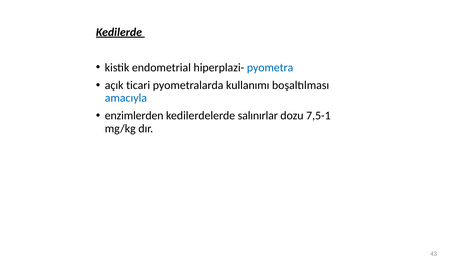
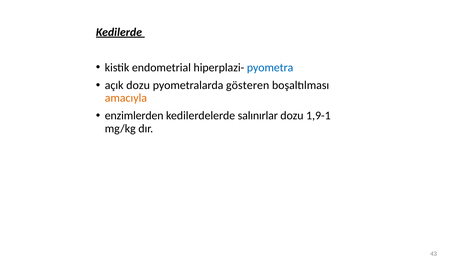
açık ticari: ticari -> dozu
kullanımı: kullanımı -> gösteren
amacıyla colour: blue -> orange
7,5-1: 7,5-1 -> 1,9-1
